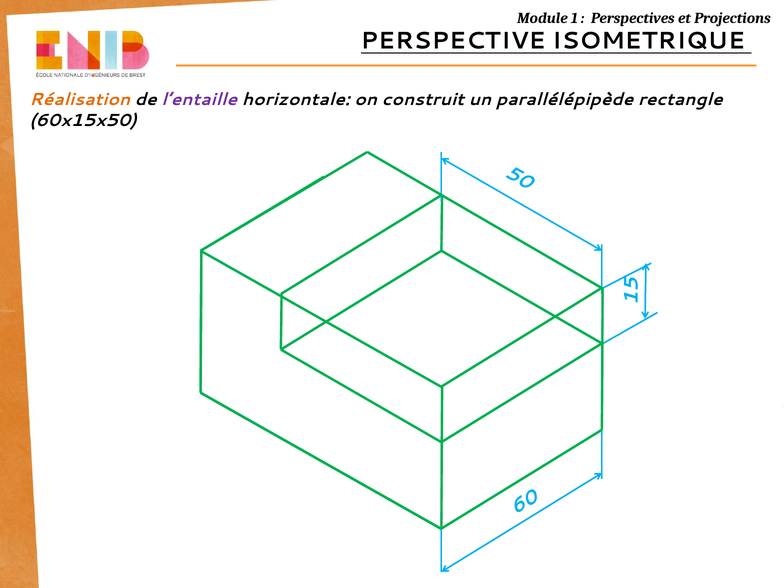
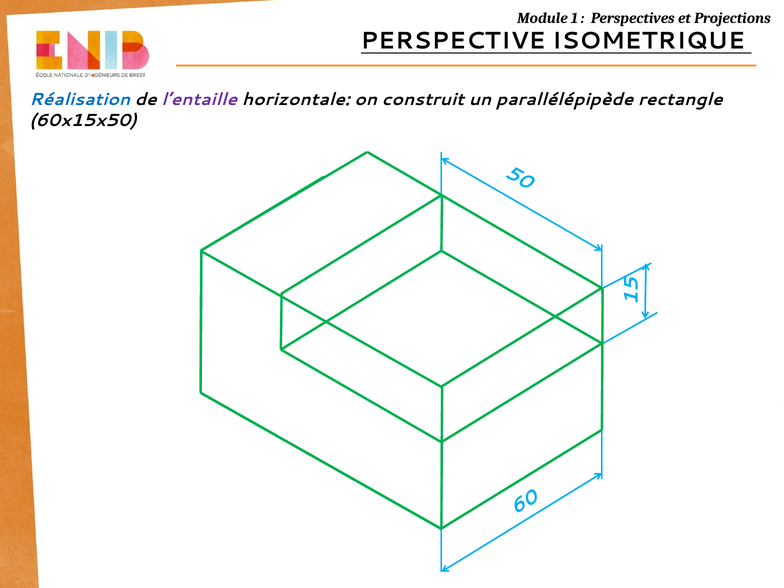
Réalisation colour: orange -> blue
